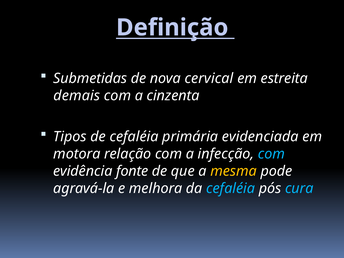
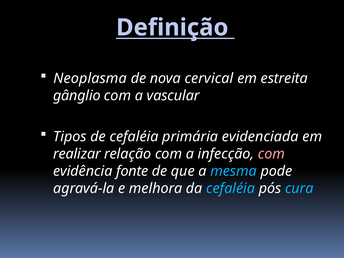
Submetidas: Submetidas -> Neoplasma
demais: demais -> gânglio
cinzenta: cinzenta -> vascular
motora: motora -> realizar
com at (271, 154) colour: light blue -> pink
mesma colour: yellow -> light blue
